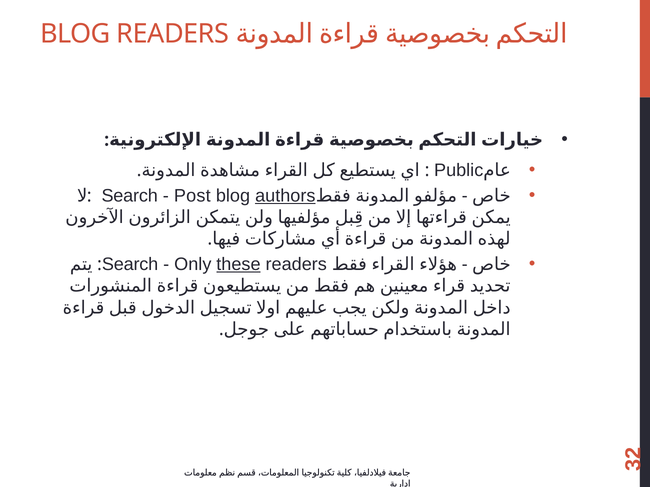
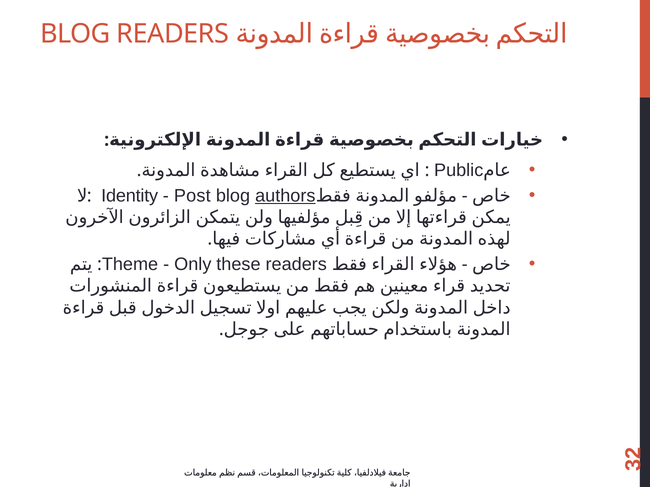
Search at (130, 196): Search -> Identity
Search at (130, 265): Search -> Theme
these underline: present -> none
